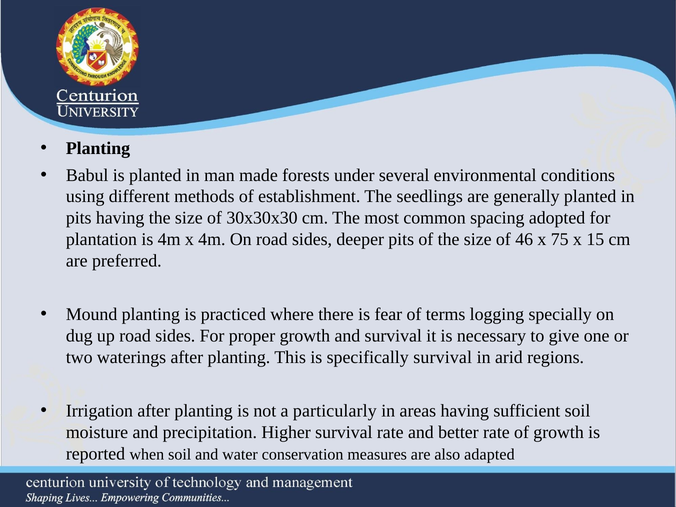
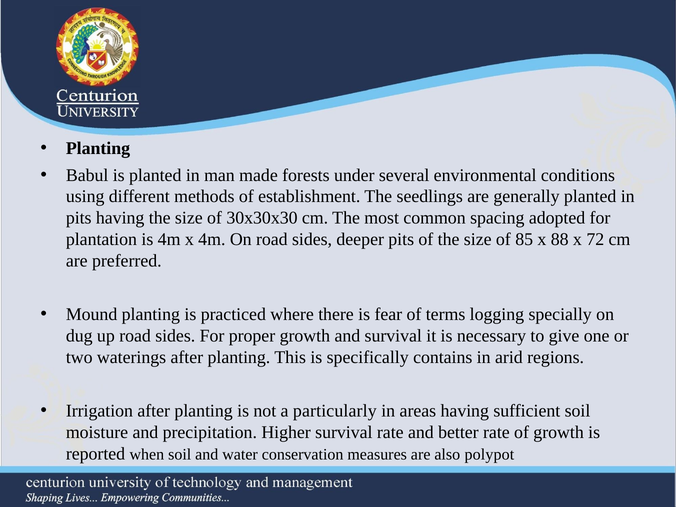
46: 46 -> 85
75: 75 -> 88
15: 15 -> 72
specifically survival: survival -> contains
adapted: adapted -> polypot
